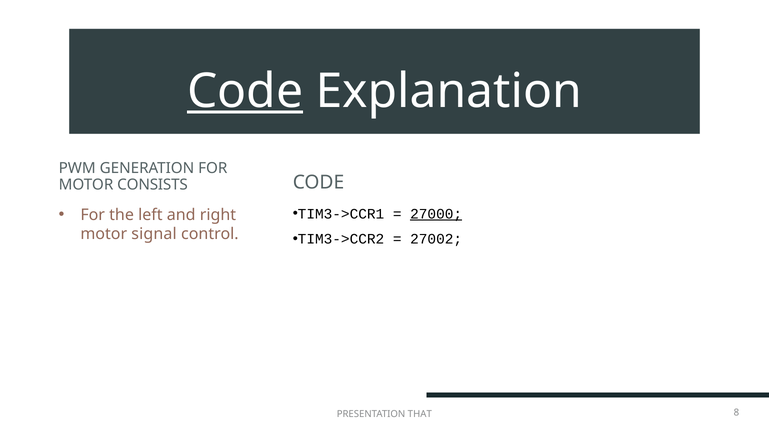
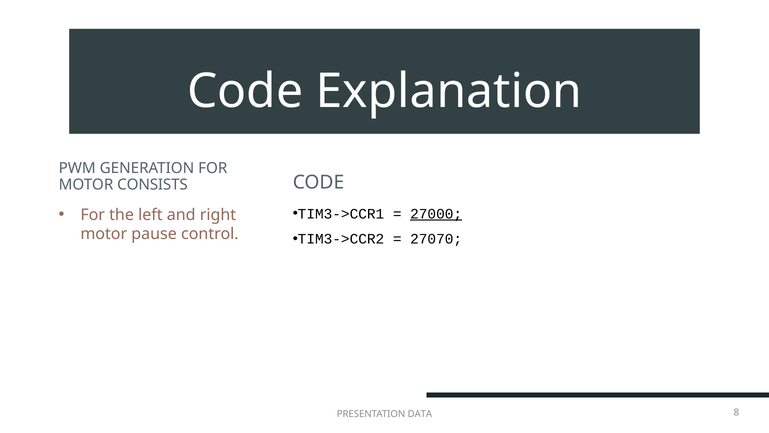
Code at (245, 91) underline: present -> none
signal: signal -> pause
27002: 27002 -> 27070
THAT: THAT -> DATA
